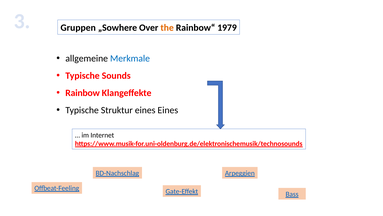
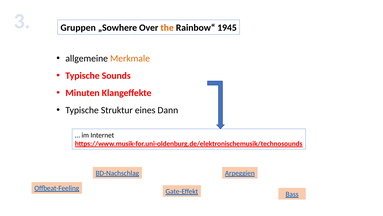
1979: 1979 -> 1945
Merkmale colour: blue -> orange
Rainbow: Rainbow -> Minuten
eines Eines: Eines -> Dann
